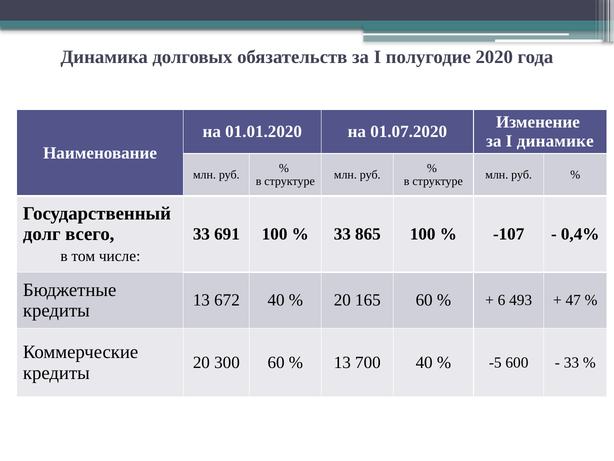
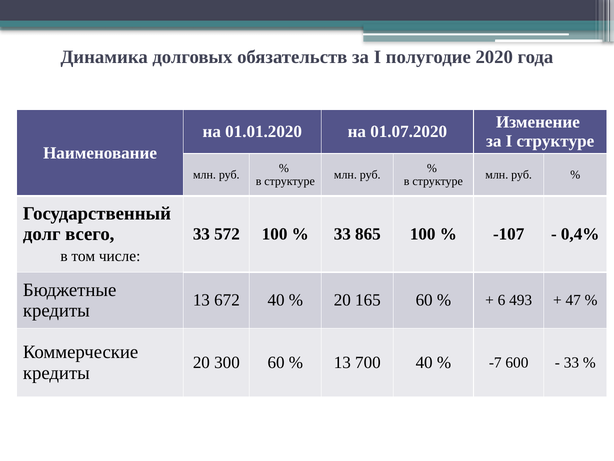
I динамике: динамике -> структуре
691: 691 -> 572
-5: -5 -> -7
